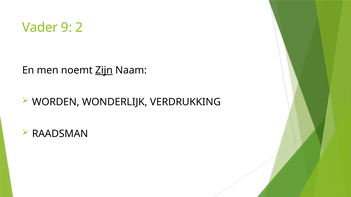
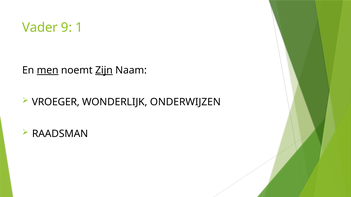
2: 2 -> 1
men underline: none -> present
WORDEN: WORDEN -> VROEGER
VERDRUKKING: VERDRUKKING -> ONDERWIJZEN
